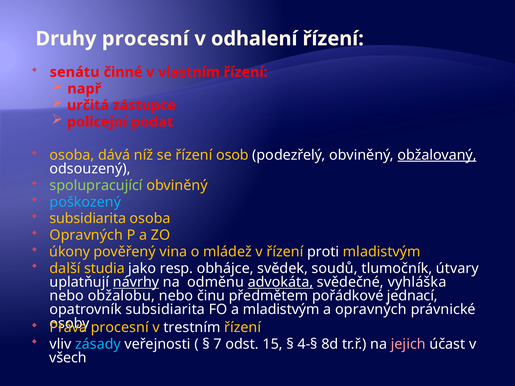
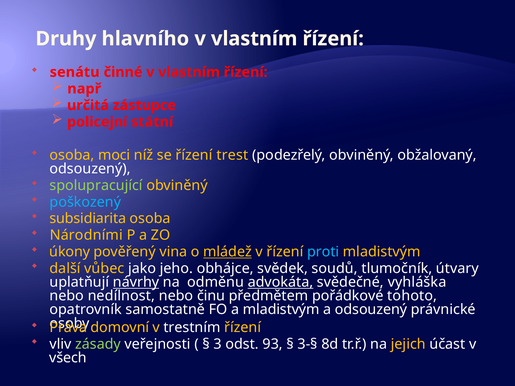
Druhy procesní: procesní -> hlavního
odhalení at (254, 39): odhalení -> vlastním
podat: podat -> státní
dává: dává -> moci
osob: osob -> trest
obžalovaný underline: present -> none
Opravných at (86, 235): Opravných -> Národními
mládež underline: none -> present
proti colour: white -> light blue
studia: studia -> vůbec
resp: resp -> jeho
obžalobu: obžalobu -> nedílnost
jednací: jednací -> tohoto
opatrovník subsidiarita: subsidiarita -> samostatně
a opravných: opravných -> odsouzený
procesní at (120, 328): procesní -> domovní
zásady colour: light blue -> light green
7: 7 -> 3
15: 15 -> 93
4-§: 4-§ -> 3-§
jejich colour: pink -> yellow
